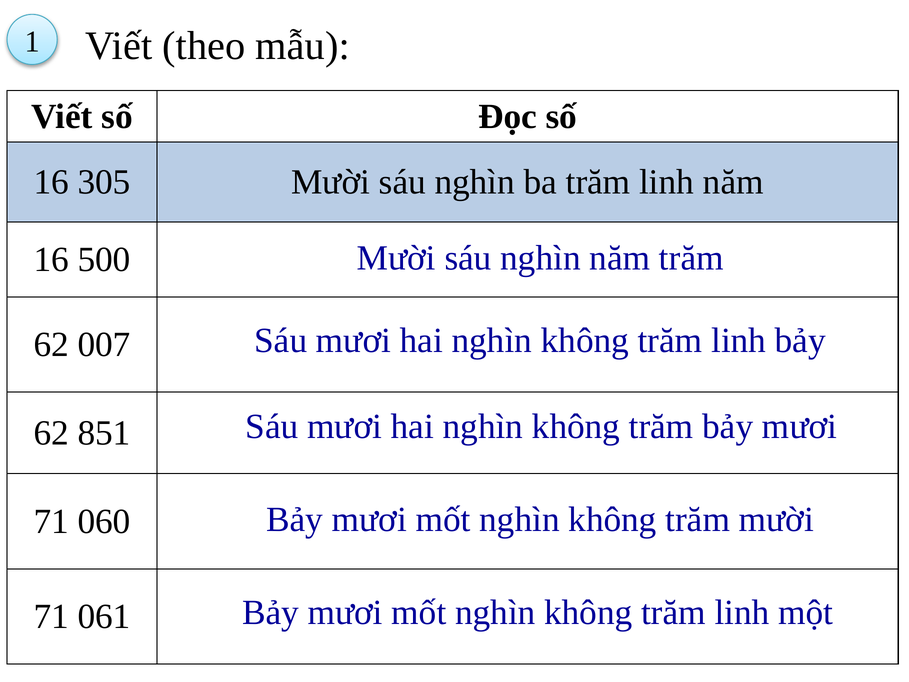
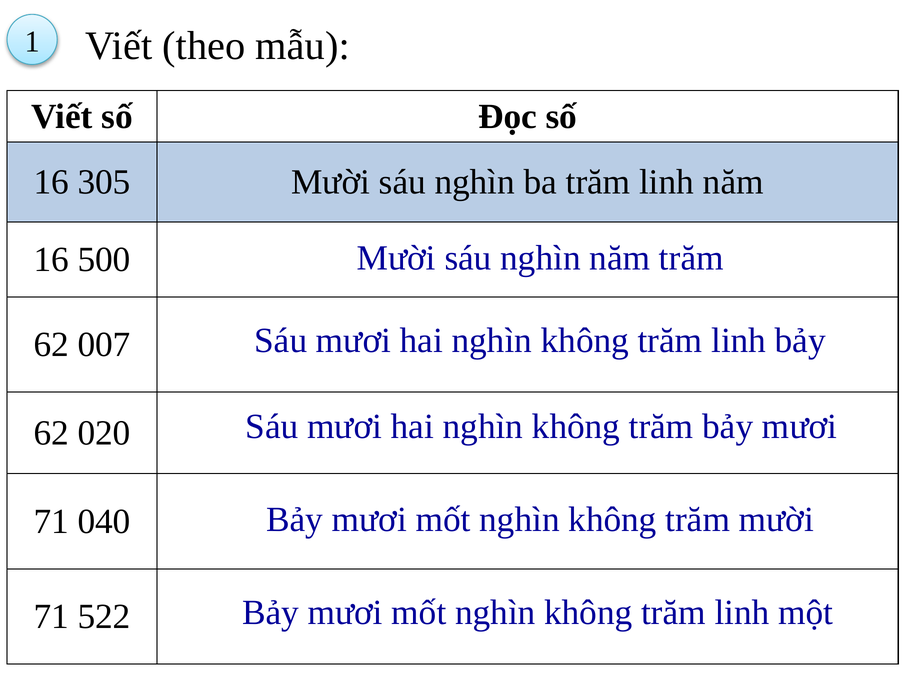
851: 851 -> 020
060: 060 -> 040
061: 061 -> 522
